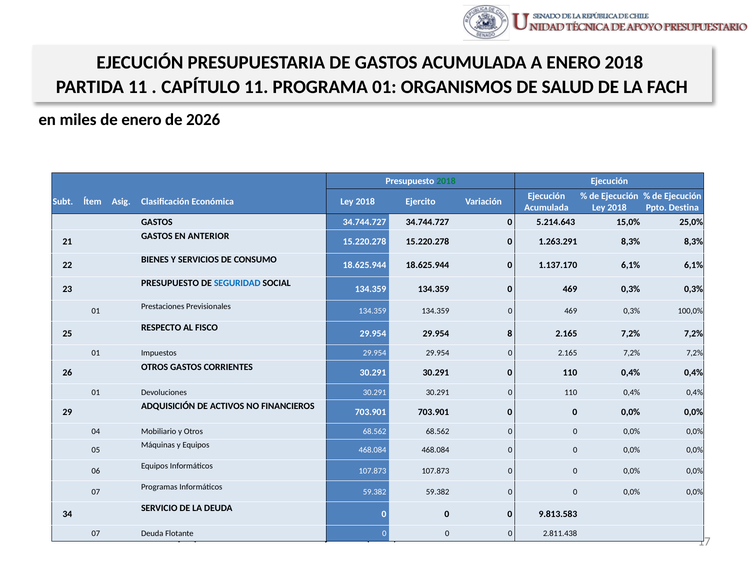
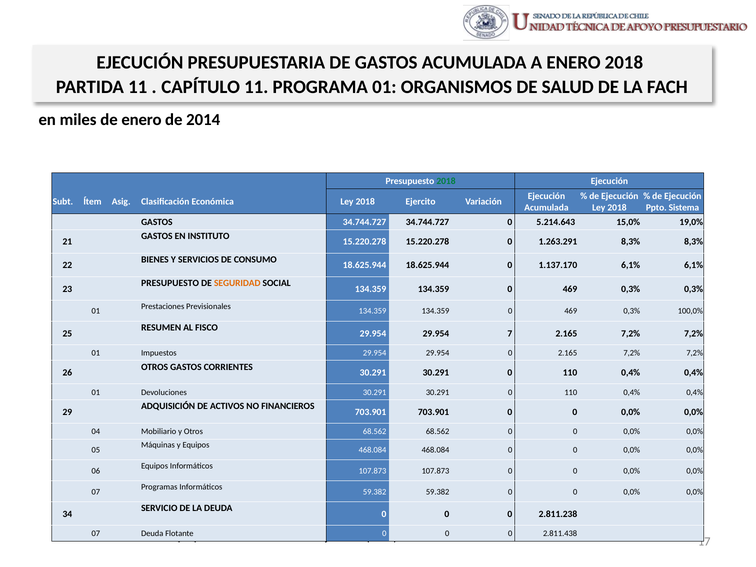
2026: 2026 -> 2014
Destina: Destina -> Sistema
25,0%: 25,0% -> 19,0%
ANTERIOR: ANTERIOR -> INSTITUTO
SEGURIDAD colour: blue -> orange
RESPECTO: RESPECTO -> RESUMEN
8: 8 -> 7
9.813.583: 9.813.583 -> 2.811.238
